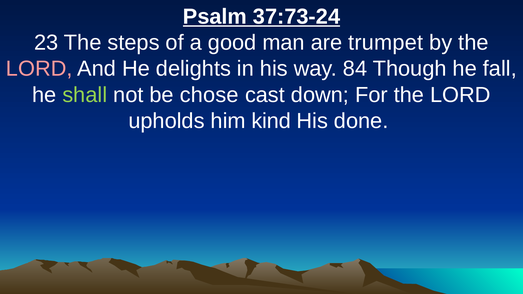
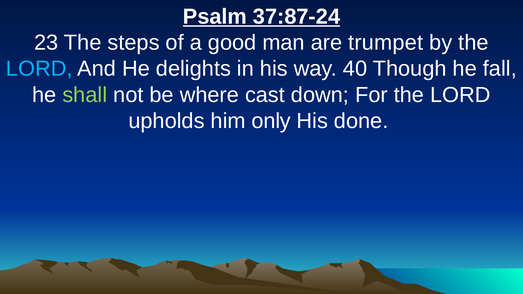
37:73-24: 37:73-24 -> 37:87-24
LORD at (39, 69) colour: pink -> light blue
84: 84 -> 40
chose: chose -> where
kind: kind -> only
